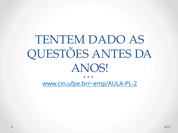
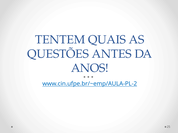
DADO: DADO -> QUAIS
